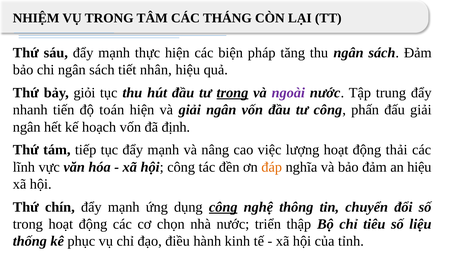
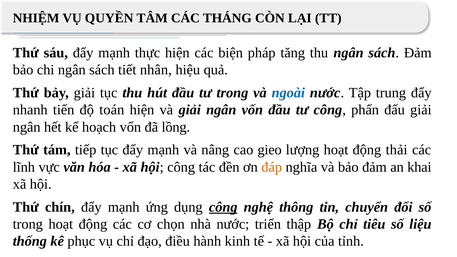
VỤ TRONG: TRONG -> QUYỀN
bảy giỏi: giỏi -> giải
trong at (232, 93) underline: present -> none
ngoài colour: purple -> blue
định: định -> lồng
việc: việc -> gieo
an hiệu: hiệu -> khai
